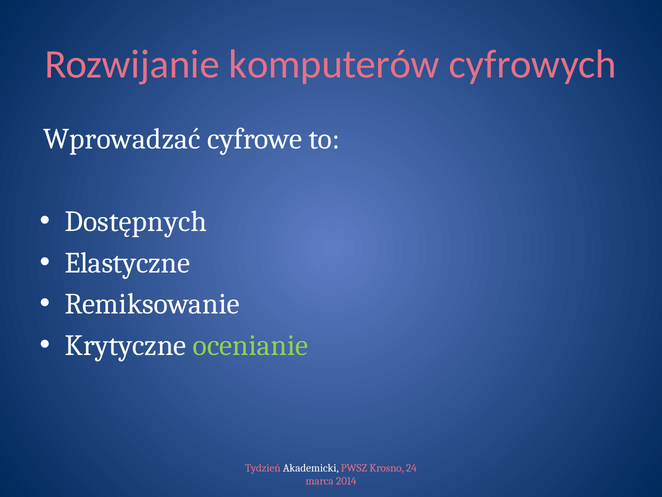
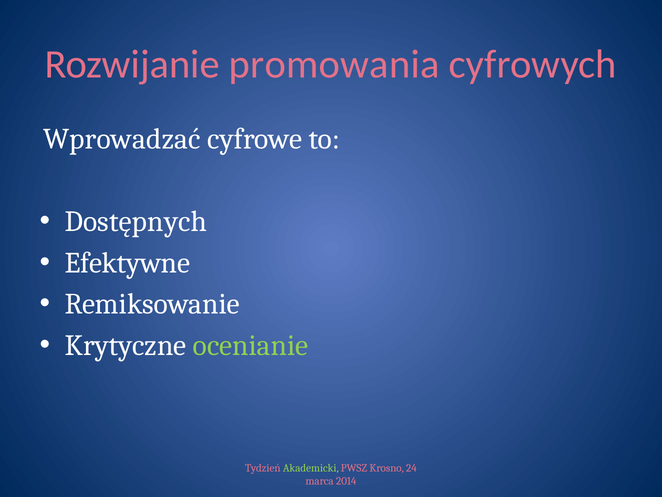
komputerów: komputerów -> promowania
Elastyczne: Elastyczne -> Efektywne
Akademicki colour: white -> light green
